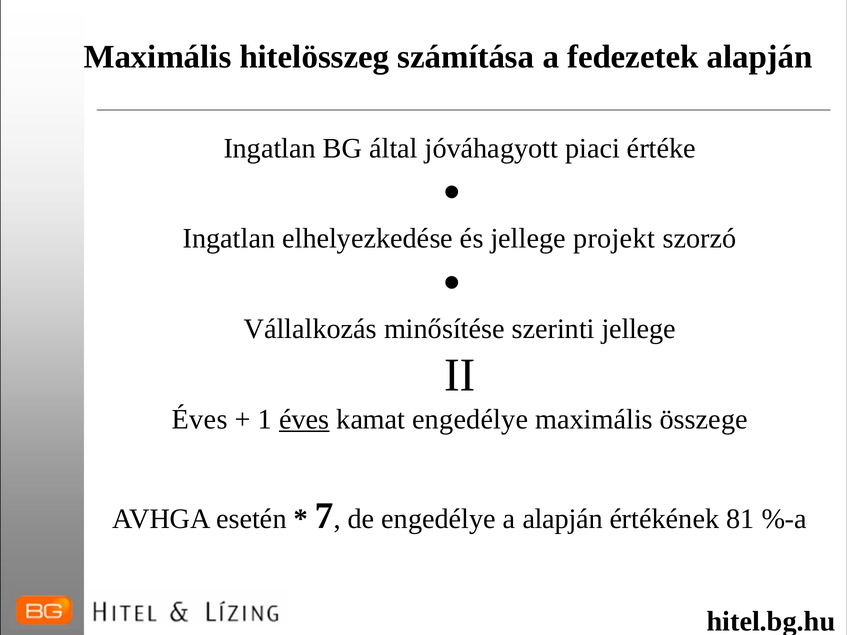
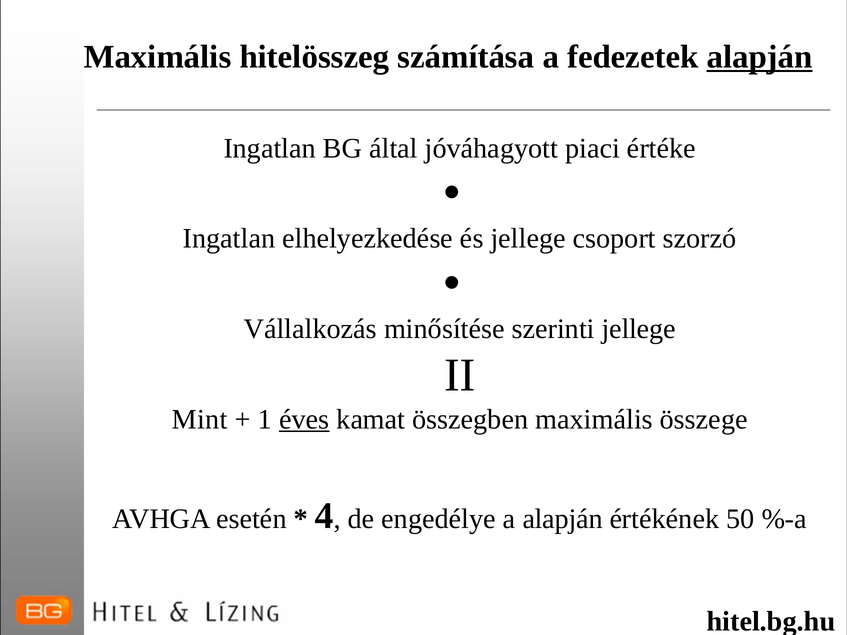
alapján at (760, 57) underline: none -> present
projekt: projekt -> csoport
Éves at (200, 419): Éves -> Mint
kamat engedélye: engedélye -> összegben
7: 7 -> 4
81: 81 -> 50
